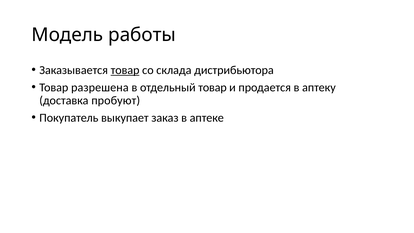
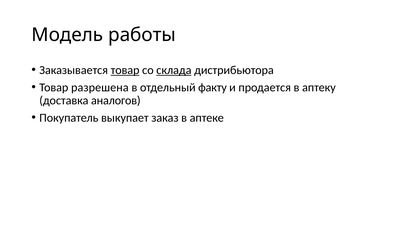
склада underline: none -> present
отдельный товар: товар -> факту
пробуют: пробуют -> аналогов
